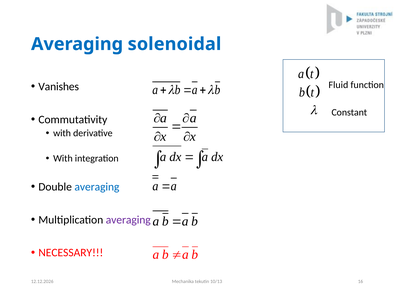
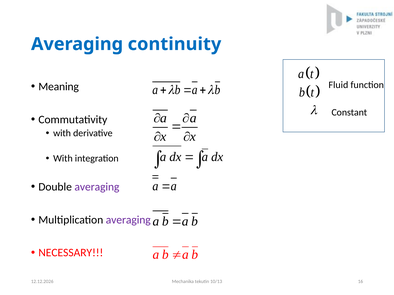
solenoidal: solenoidal -> continuity
Vanishes: Vanishes -> Meaning
averaging at (97, 187) colour: blue -> purple
